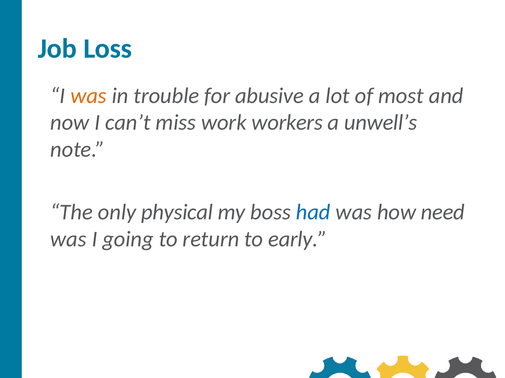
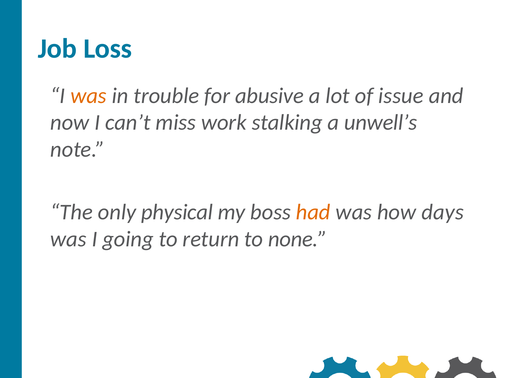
most: most -> issue
workers: workers -> stalking
had colour: blue -> orange
need: need -> days
early: early -> none
